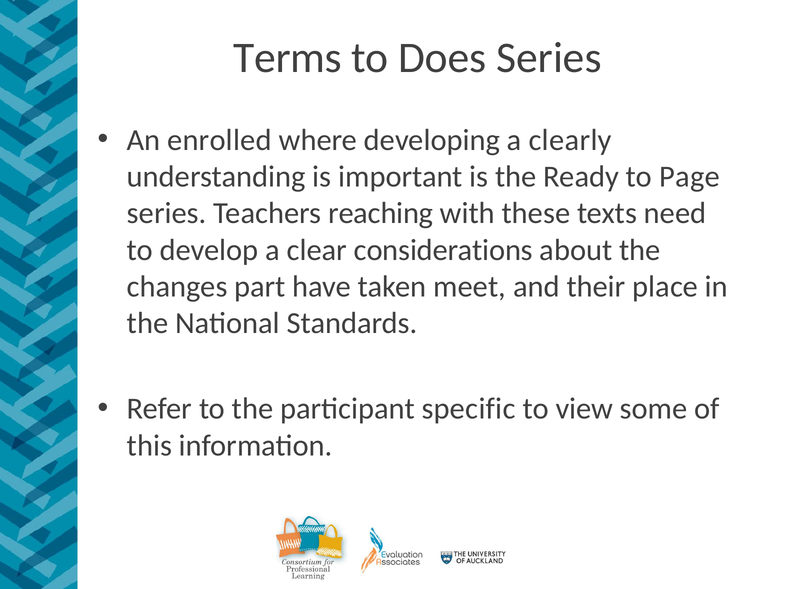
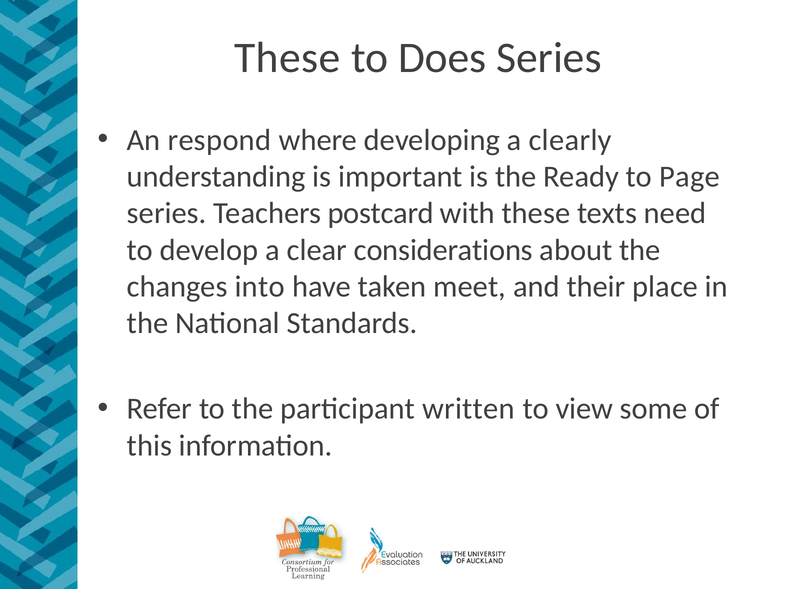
Terms at (288, 58): Terms -> These
enrolled: enrolled -> respond
reaching: reaching -> postcard
part: part -> into
specific: specific -> written
